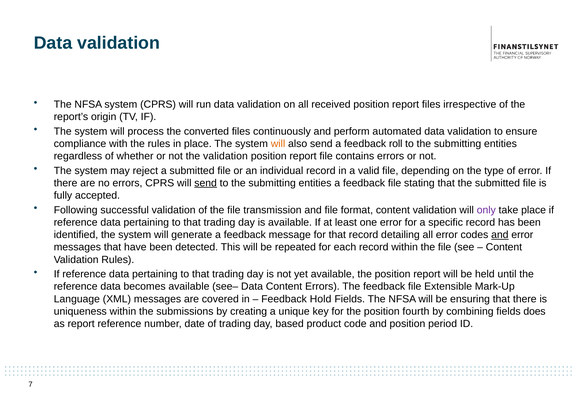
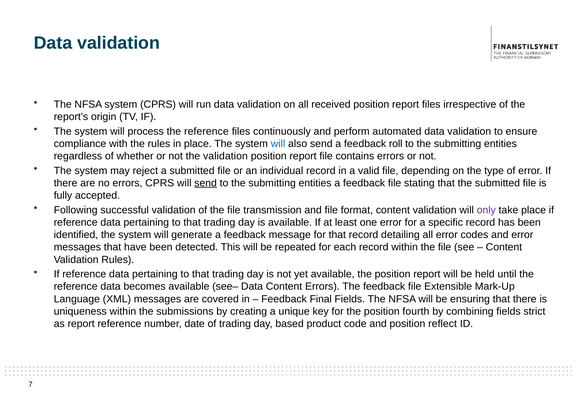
process the converted: converted -> reference
will at (278, 144) colour: orange -> blue
and at (500, 235) underline: present -> none
Hold: Hold -> Final
does: does -> strict
period: period -> reflect
